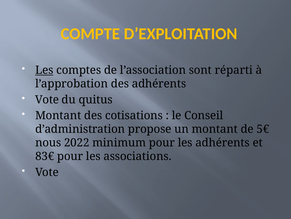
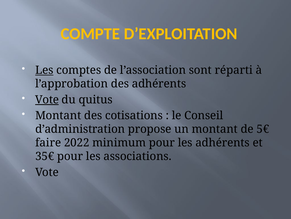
Vote at (47, 99) underline: none -> present
nous: nous -> faire
83€: 83€ -> 35€
